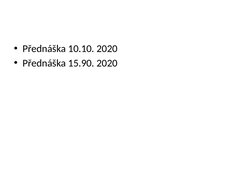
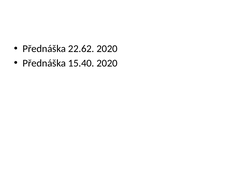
10.10: 10.10 -> 22.62
15.90: 15.90 -> 15.40
